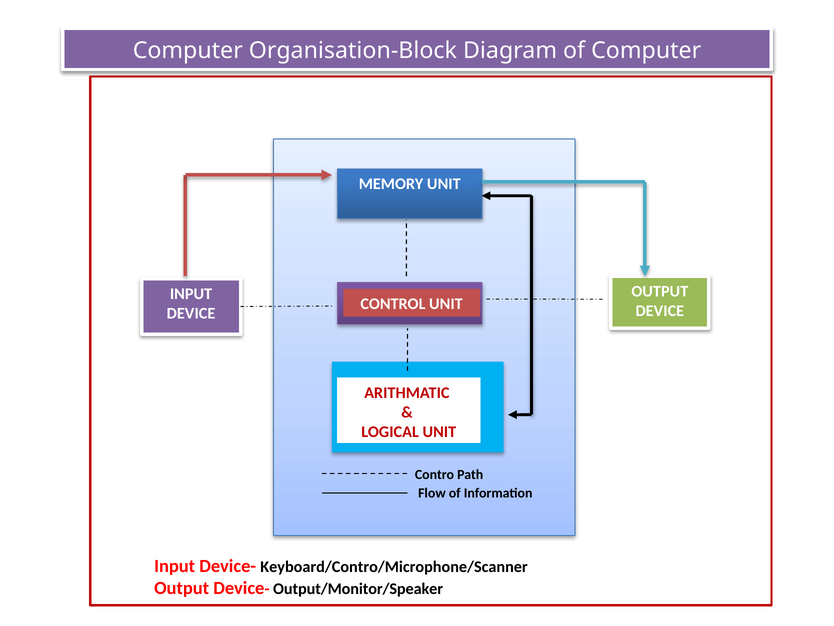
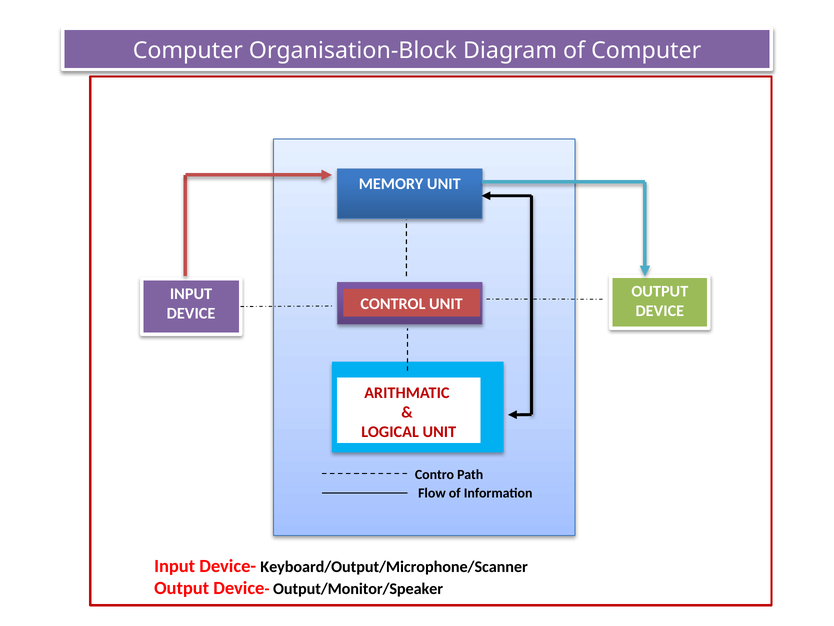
Keyboard/Contro/Microphone/Scanner: Keyboard/Contro/Microphone/Scanner -> Keyboard/Output/Microphone/Scanner
